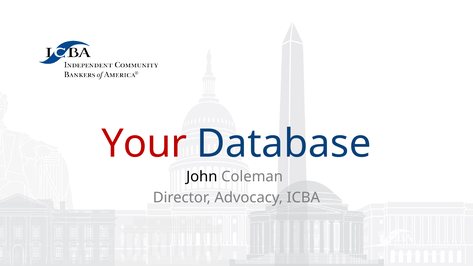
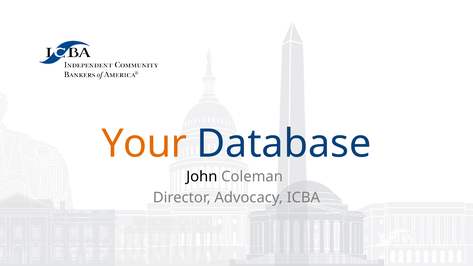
Your colour: red -> orange
